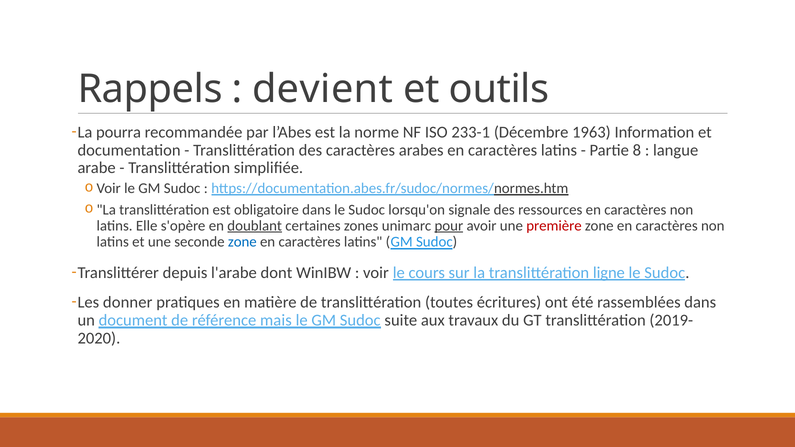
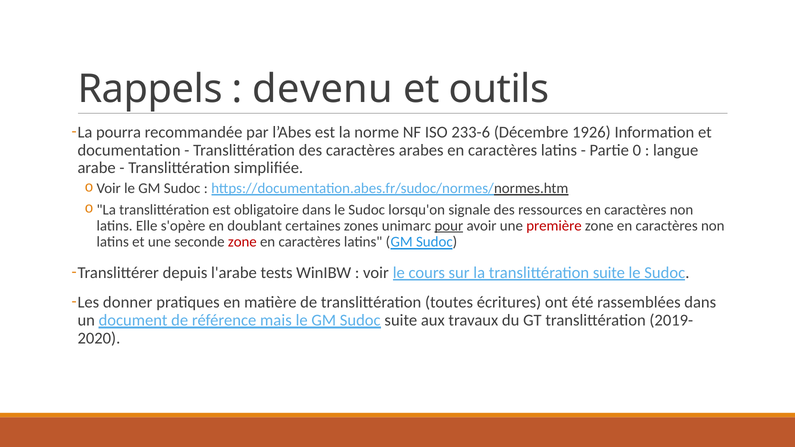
devient: devient -> devenu
233-1: 233-1 -> 233-6
1963: 1963 -> 1926
8: 8 -> 0
doublant underline: present -> none
zone at (242, 242) colour: blue -> red
dont: dont -> tests
translittération ligne: ligne -> suite
